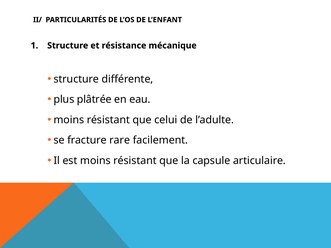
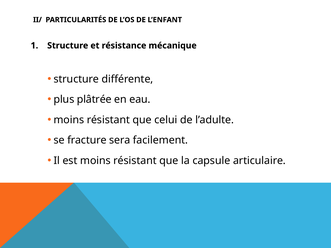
rare: rare -> sera
